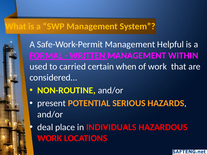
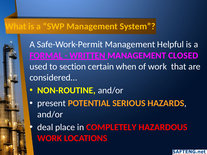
WITHIN: WITHIN -> CLOSED
carried: carried -> section
INDIVIDUALS: INDIVIDUALS -> COMPLETELY
